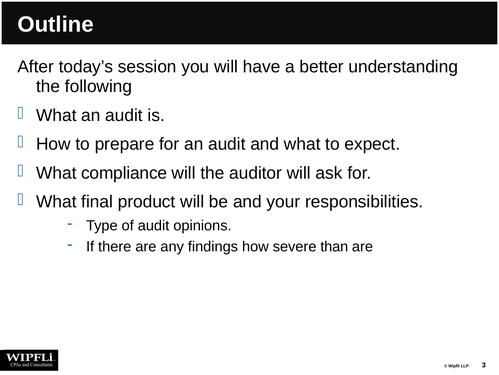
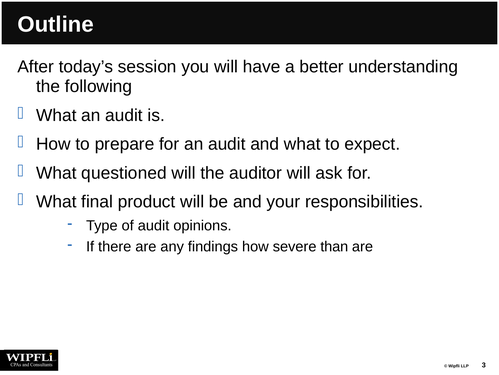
compliance: compliance -> questioned
